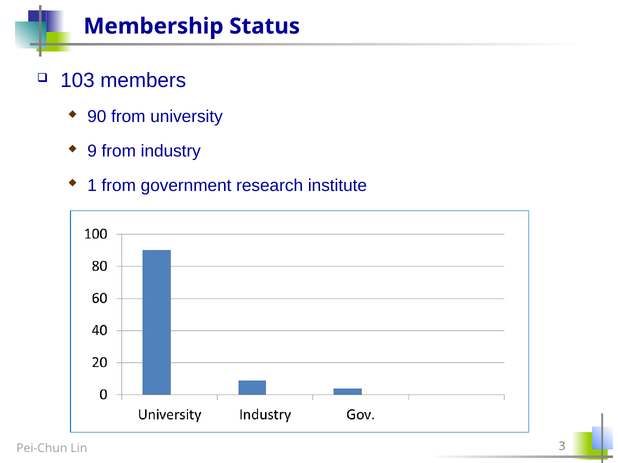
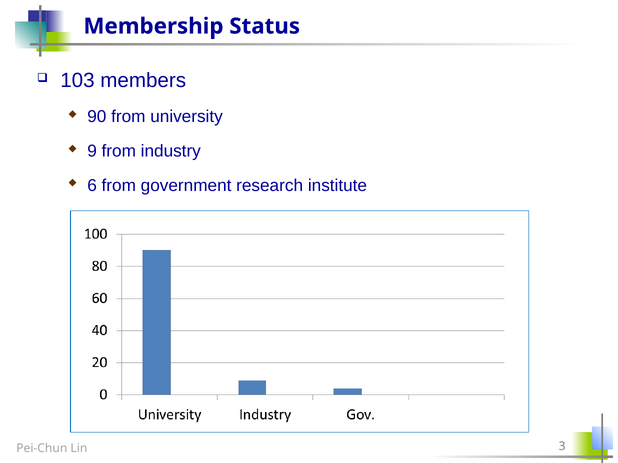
1: 1 -> 6
